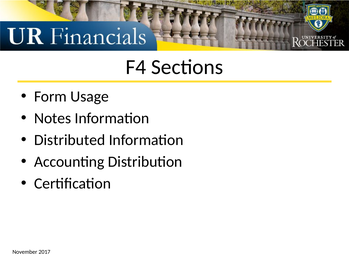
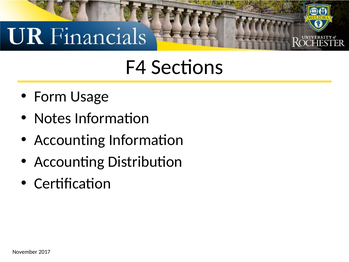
Distributed at (70, 140): Distributed -> Accounting
